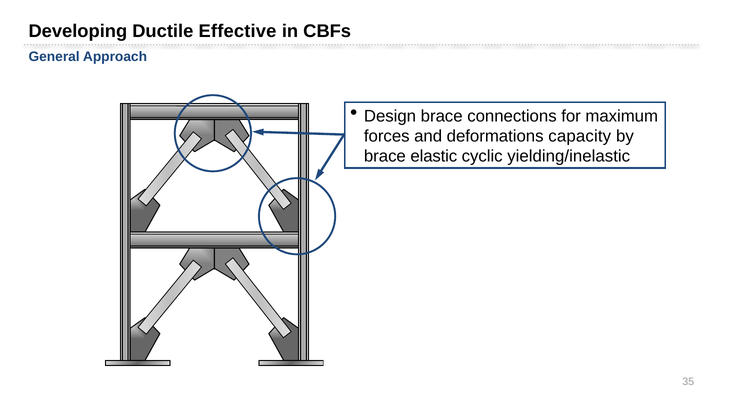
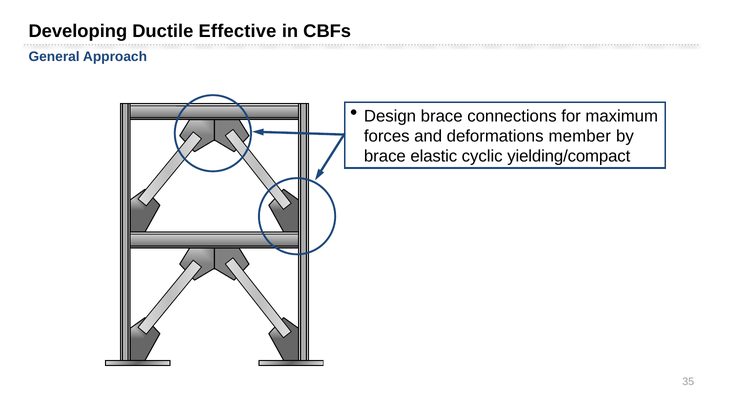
capacity: capacity -> member
yielding/inelastic: yielding/inelastic -> yielding/compact
